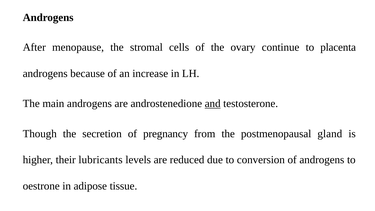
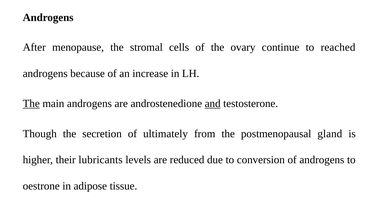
placenta: placenta -> reached
The at (31, 104) underline: none -> present
pregnancy: pregnancy -> ultimately
